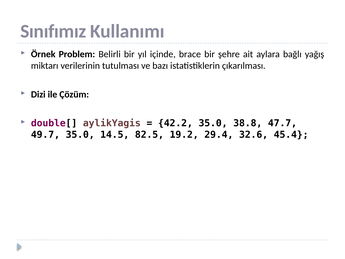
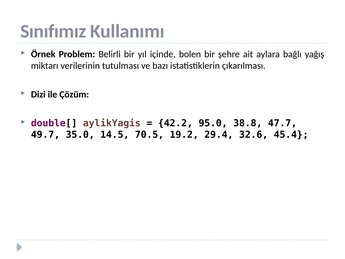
brace: brace -> bolen
42.2 35.0: 35.0 -> 95.0
82.5: 82.5 -> 70.5
